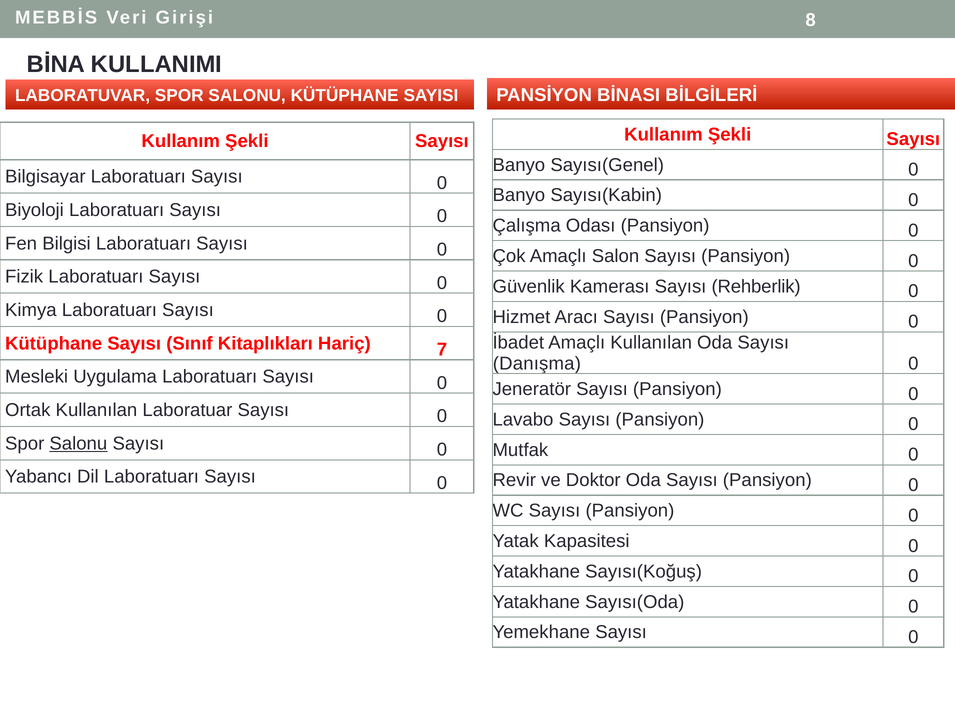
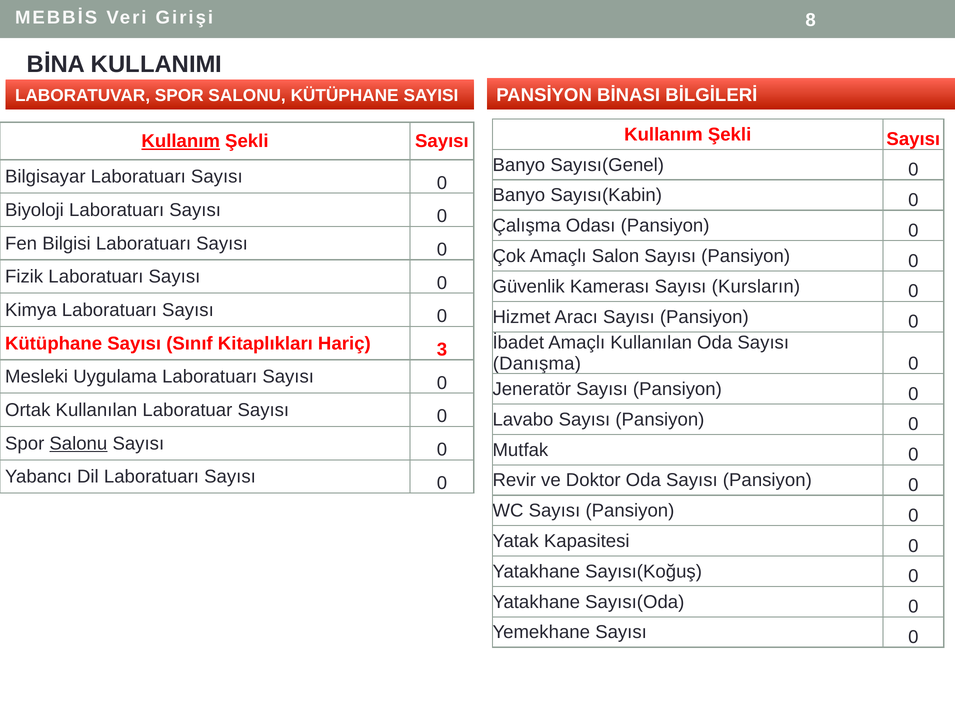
Kullanım at (181, 141) underline: none -> present
Rehberlik: Rehberlik -> Kursların
7: 7 -> 3
